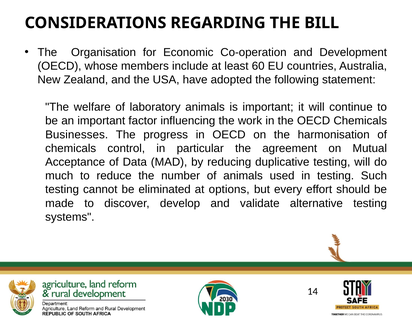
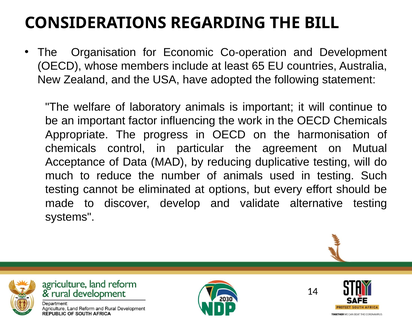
60: 60 -> 65
Businesses: Businesses -> Appropriate
